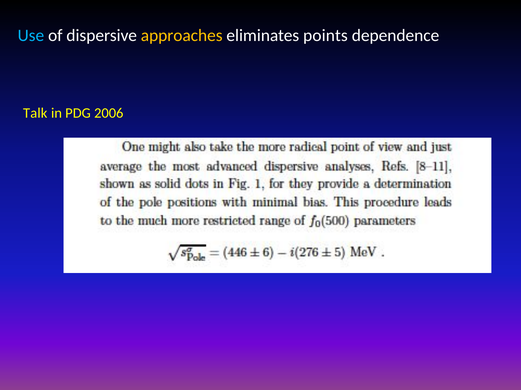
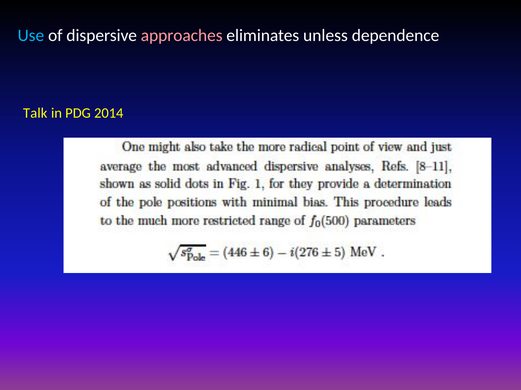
approaches colour: yellow -> pink
points: points -> unless
2006: 2006 -> 2014
